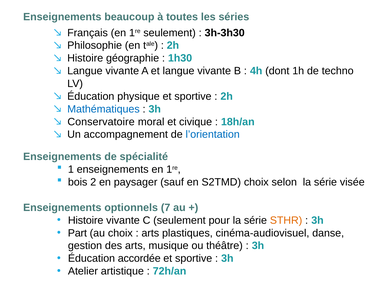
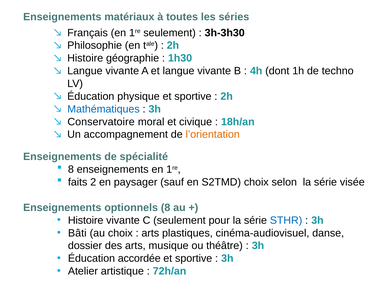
beaucoup: beaucoup -> matériaux
l’orientation colour: blue -> orange
1 at (71, 169): 1 -> 8
bois: bois -> faits
optionnels 7: 7 -> 8
STHR colour: orange -> blue
Part: Part -> Bâti
gestion: gestion -> dossier
